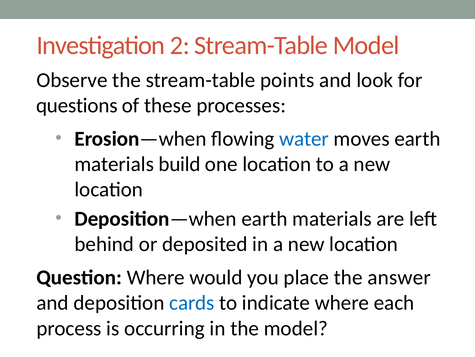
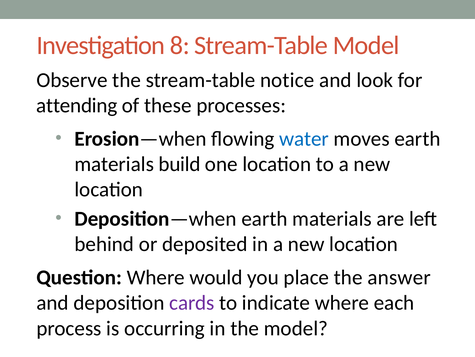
2: 2 -> 8
points: points -> notice
questions: questions -> attending
cards colour: blue -> purple
